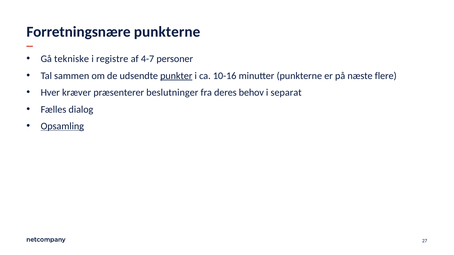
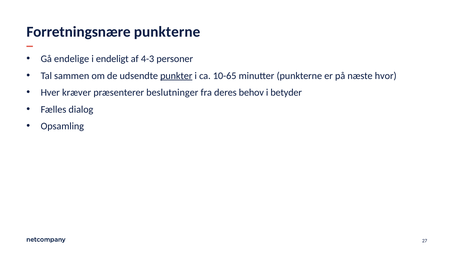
tekniske: tekniske -> endelige
registre: registre -> endeligt
4-7: 4-7 -> 4-3
10-16: 10-16 -> 10-65
flere: flere -> hvor
separat: separat -> betyder
Opsamling underline: present -> none
